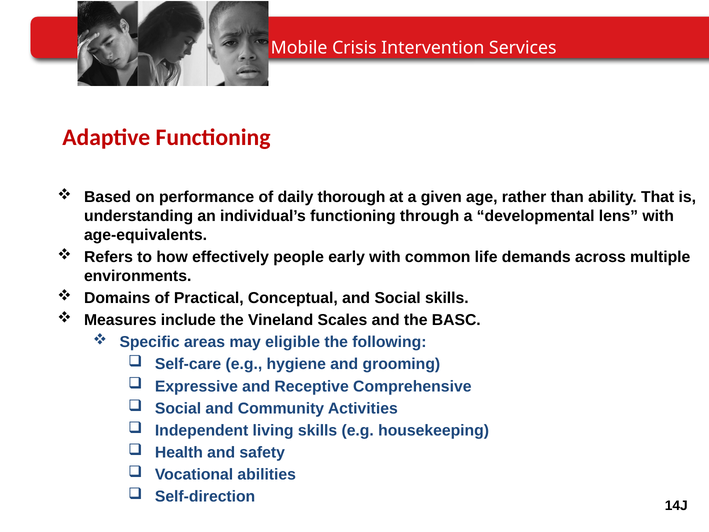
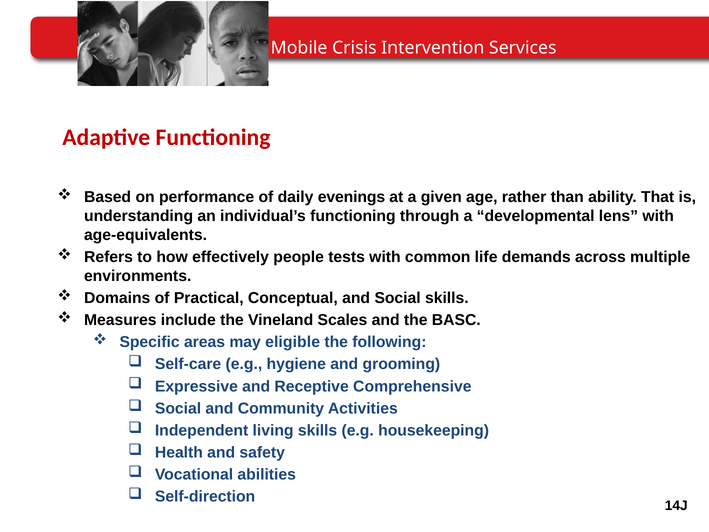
thorough: thorough -> evenings
early: early -> tests
